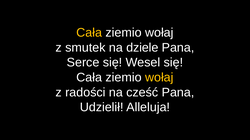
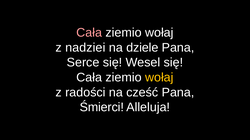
Cała at (89, 33) colour: yellow -> pink
smutek: smutek -> nadziei
Udzielił: Udzielił -> Śmierci
